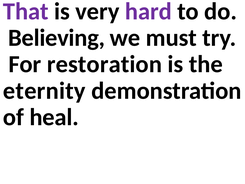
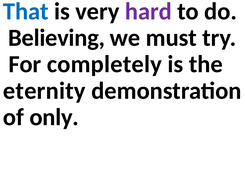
That colour: purple -> blue
restoration: restoration -> completely
heal: heal -> only
